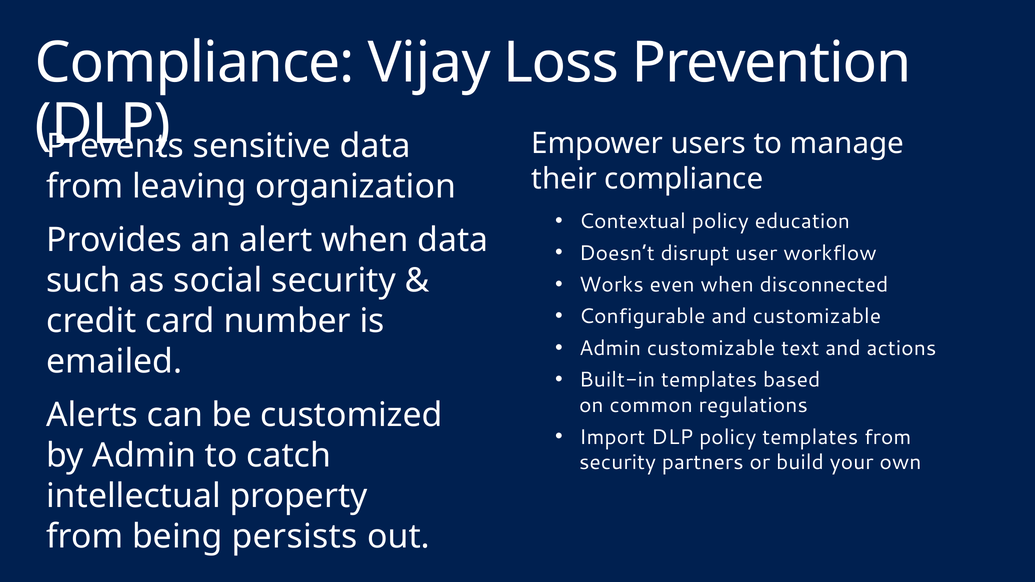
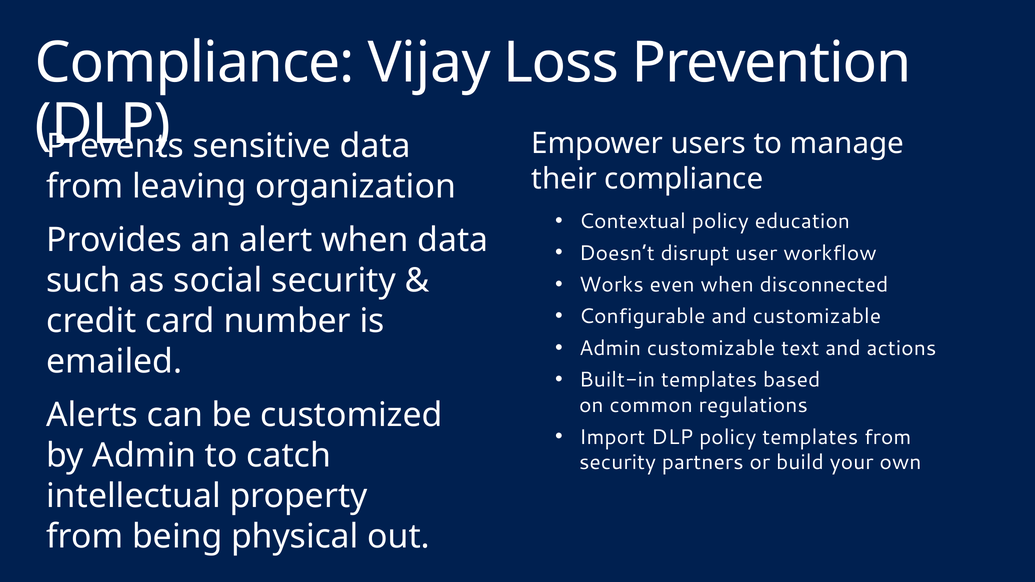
persists: persists -> physical
